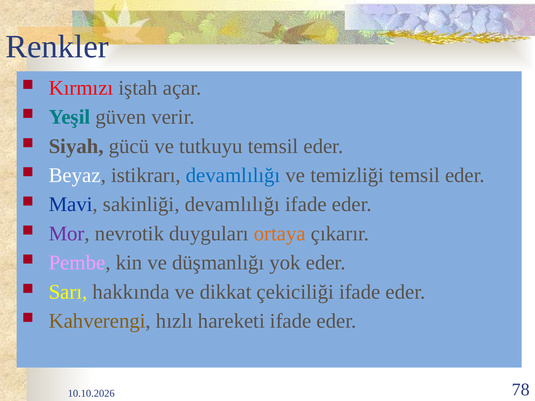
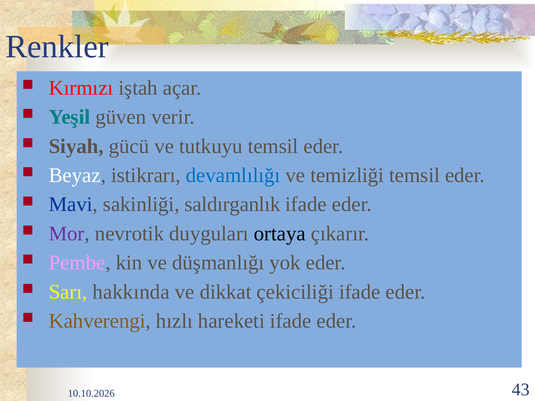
sakinliği devamlılığı: devamlılığı -> saldırganlık
ortaya colour: orange -> black
78: 78 -> 43
